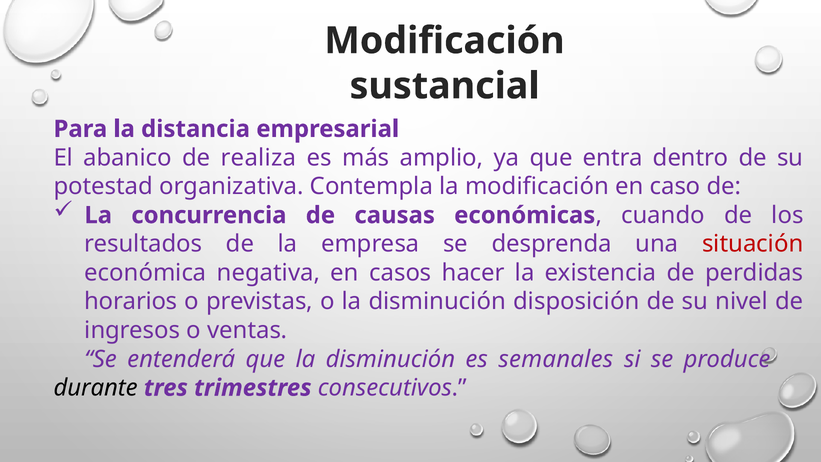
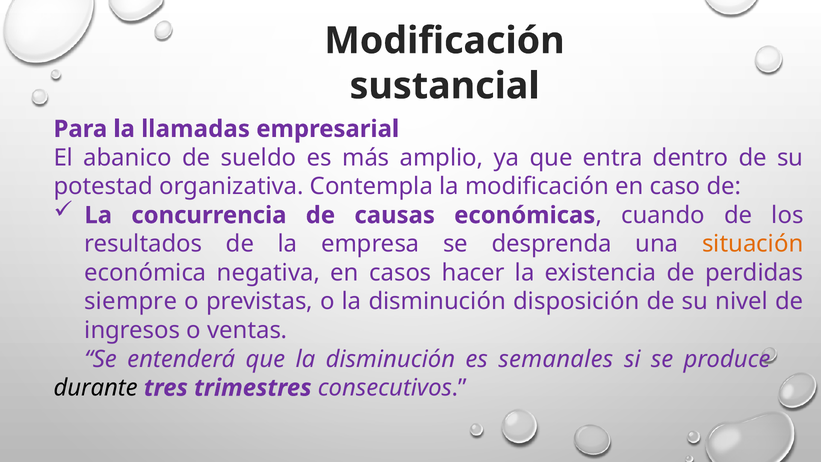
distancia: distancia -> llamadas
realiza: realiza -> sueldo
situación colour: red -> orange
horarios: horarios -> siempre
